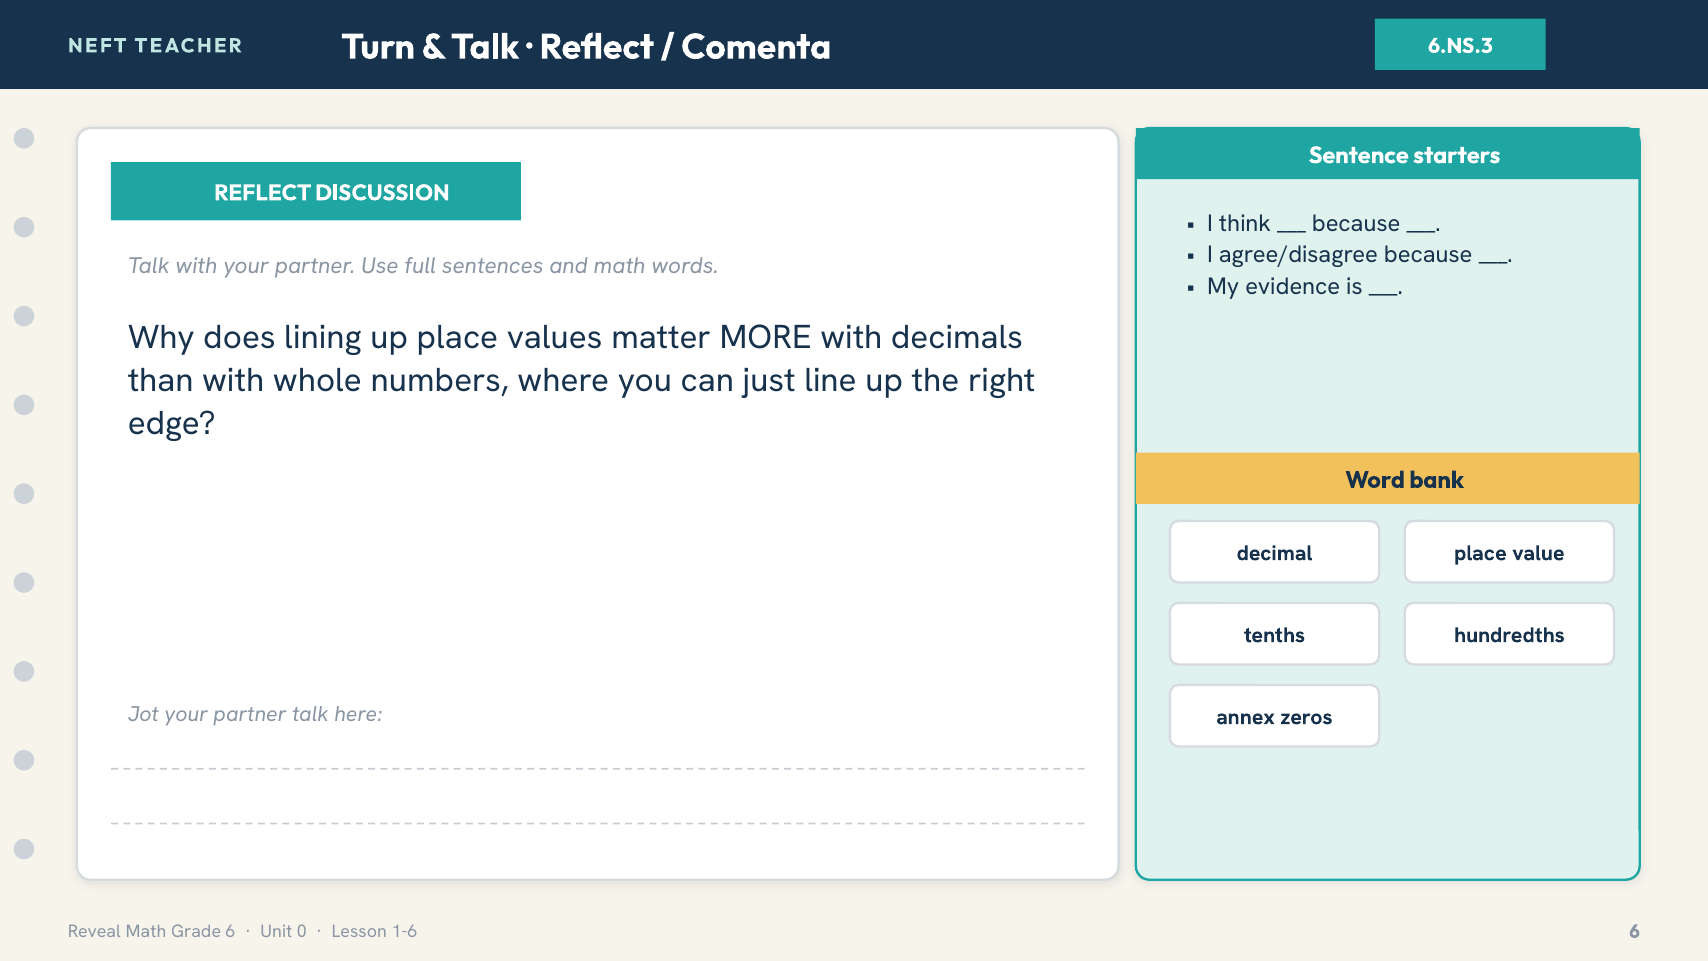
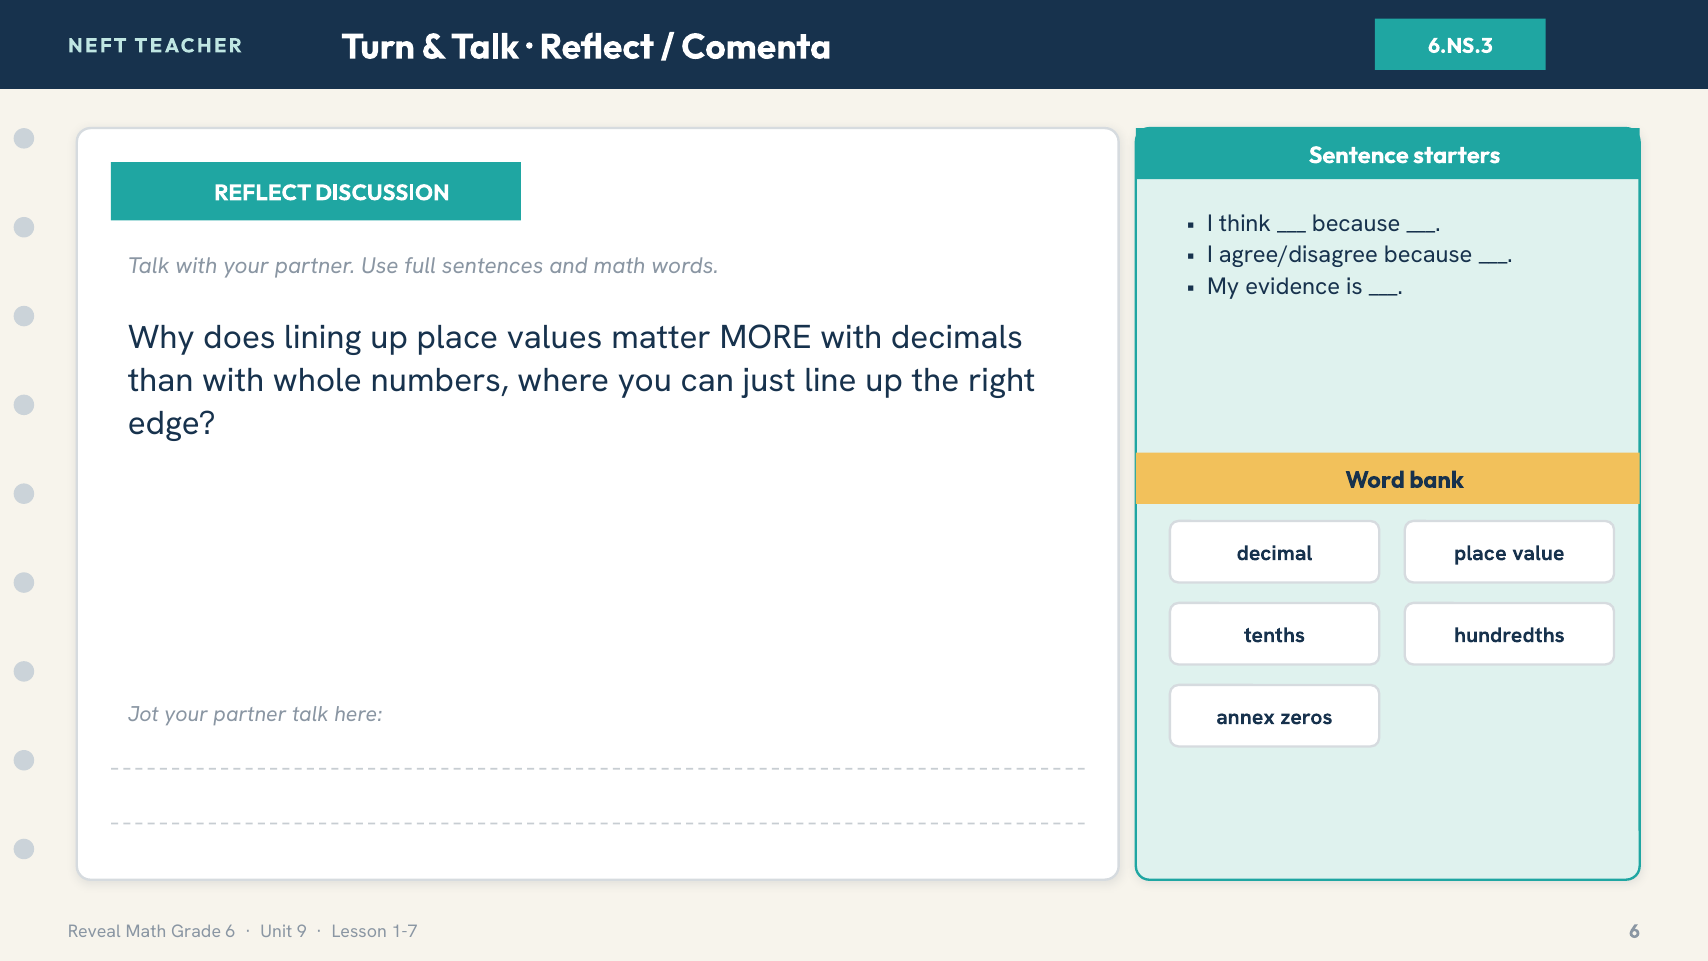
0: 0 -> 9
1-6: 1-6 -> 1-7
